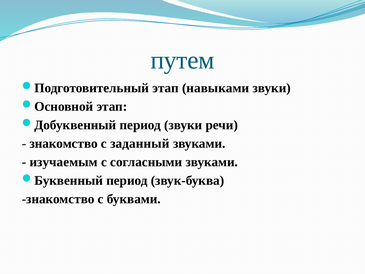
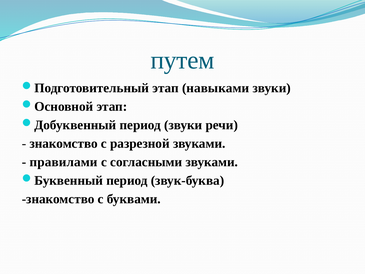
заданный: заданный -> разрезной
изучаемым: изучаемым -> правилами
